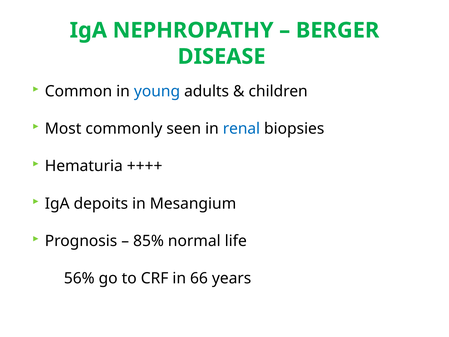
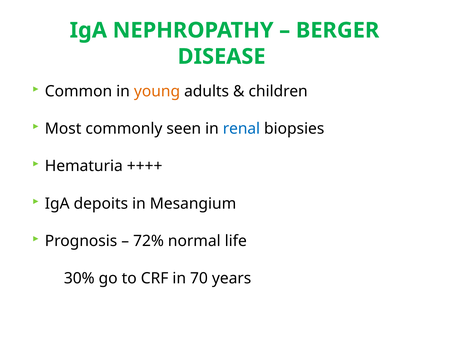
young colour: blue -> orange
85%: 85% -> 72%
56%: 56% -> 30%
66: 66 -> 70
